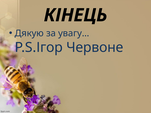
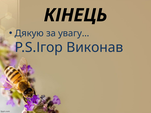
Червоне: Червоне -> Виконав
